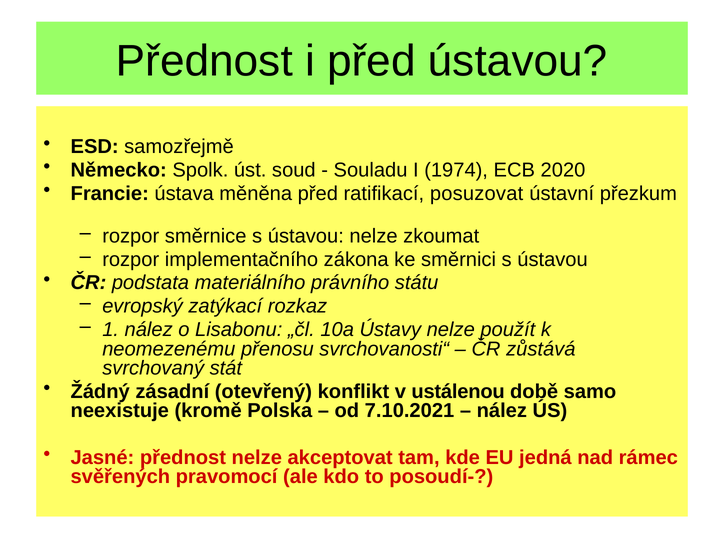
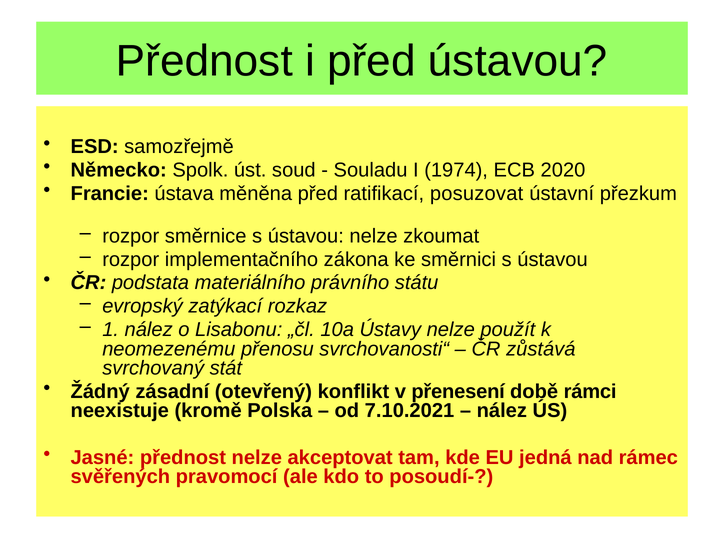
ustálenou: ustálenou -> přenesení
samo: samo -> rámci
